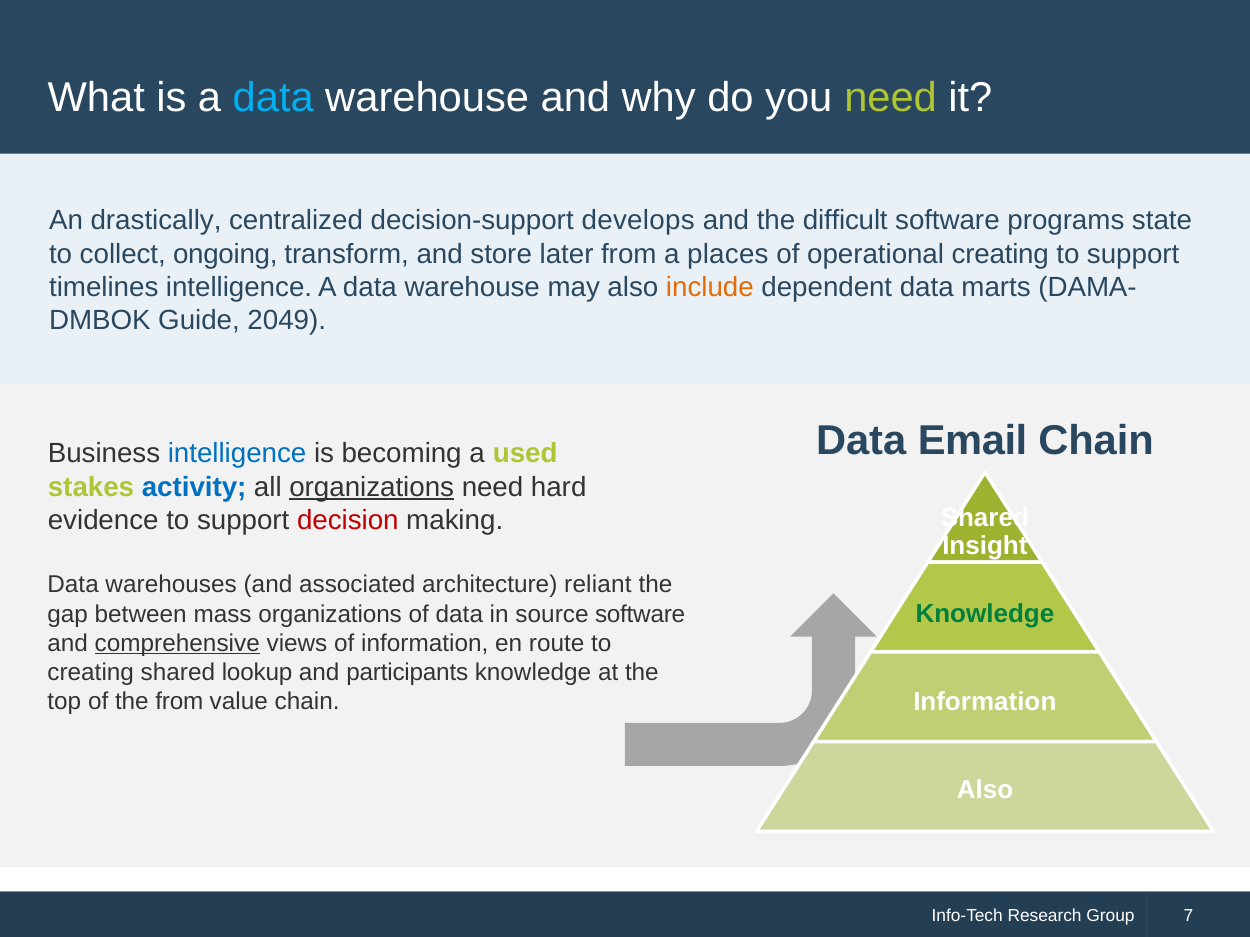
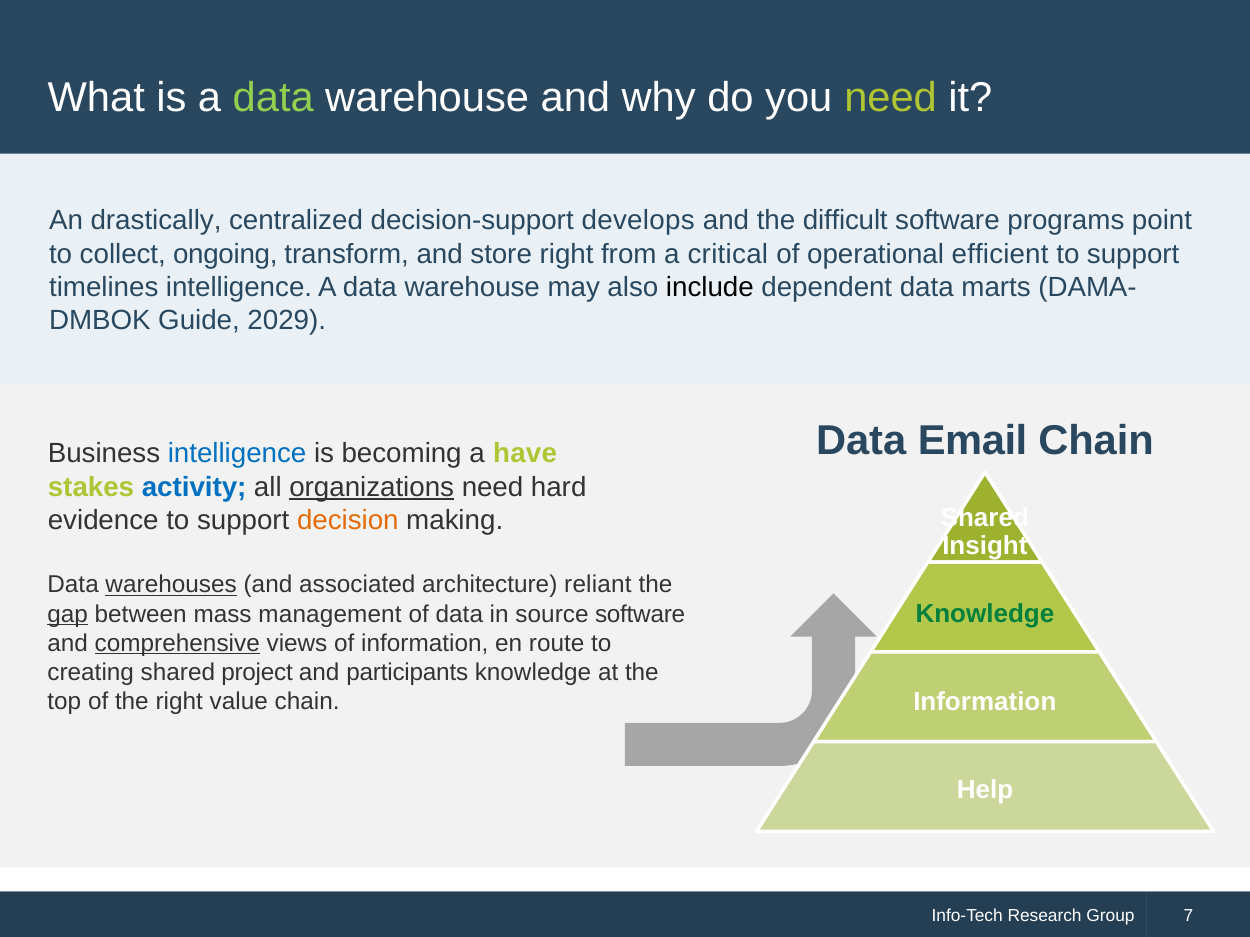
data at (273, 98) colour: light blue -> light green
state: state -> point
store later: later -> right
places: places -> critical
operational creating: creating -> efficient
include colour: orange -> black
2049: 2049 -> 2029
used: used -> have
decision colour: red -> orange
warehouses underline: none -> present
gap underline: none -> present
mass organizations: organizations -> management
lookup: lookup -> project
the from: from -> right
Also at (985, 790): Also -> Help
